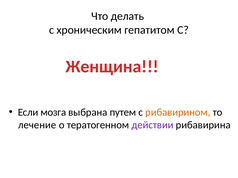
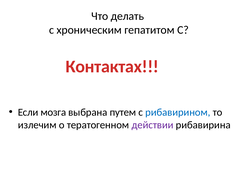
Женщина: Женщина -> Контактах
рибавирином colour: orange -> blue
лечение: лечение -> излечим
